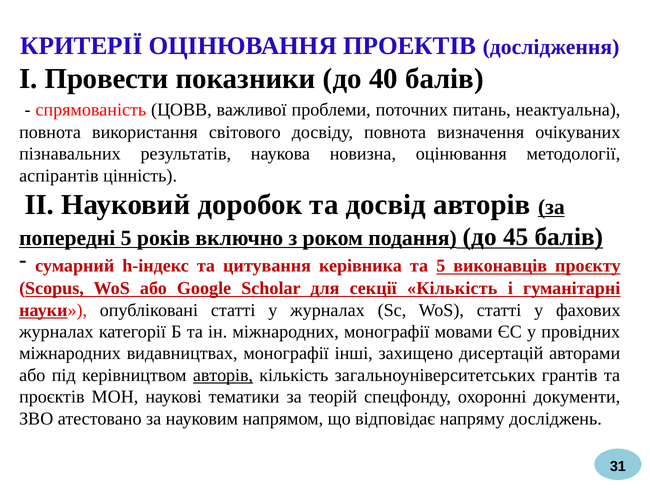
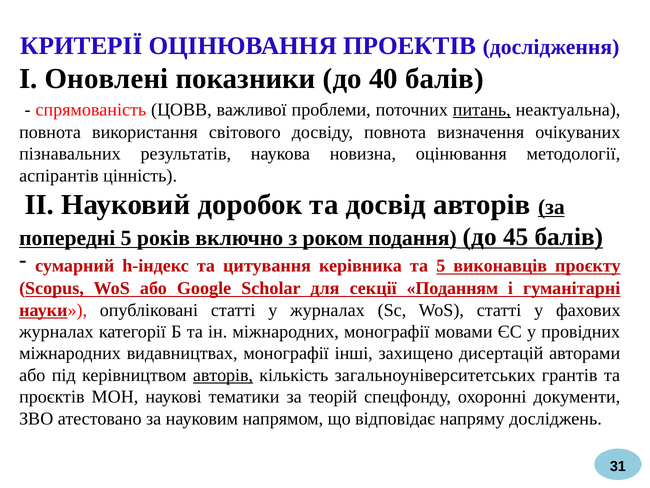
Провести: Провести -> Оновлені
питань underline: none -> present
секції Кількість: Кількість -> Поданням
